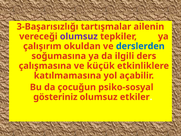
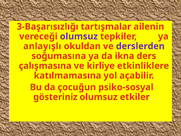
çalışırım: çalışırım -> anlayışlı
derslerden colour: blue -> purple
ilgili: ilgili -> ikna
küçük: küçük -> kirliye
